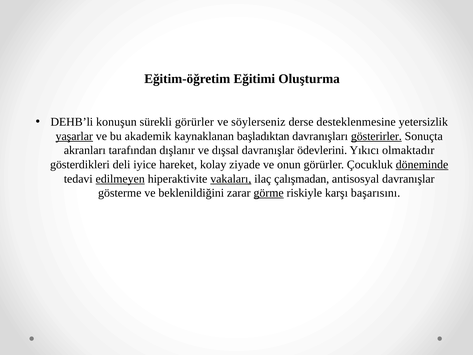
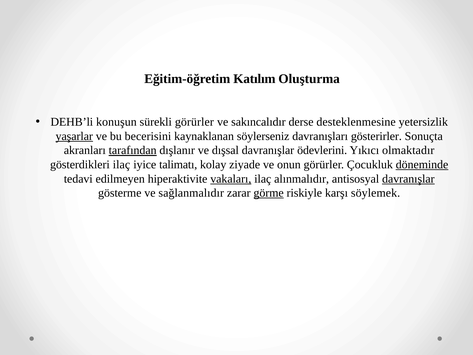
Eğitimi: Eğitimi -> Katılım
söylerseniz: söylerseniz -> sakıncalıdır
akademik: akademik -> becerisini
başladıktan: başladıktan -> söylerseniz
gösterirler underline: present -> none
tarafından underline: none -> present
gösterdikleri deli: deli -> ilaç
hareket: hareket -> talimatı
edilmeyen underline: present -> none
çalışmadan: çalışmadan -> alınmalıdır
davranışlar at (408, 179) underline: none -> present
beklenildiğini: beklenildiğini -> sağlanmalıdır
başarısını: başarısını -> söylemek
